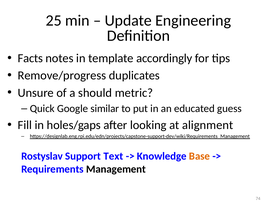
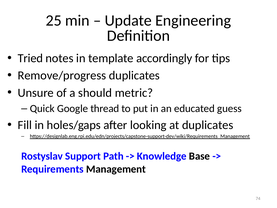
Facts: Facts -> Tried
similar: similar -> thread
at alignment: alignment -> duplicates
Text: Text -> Path
Base colour: orange -> black
